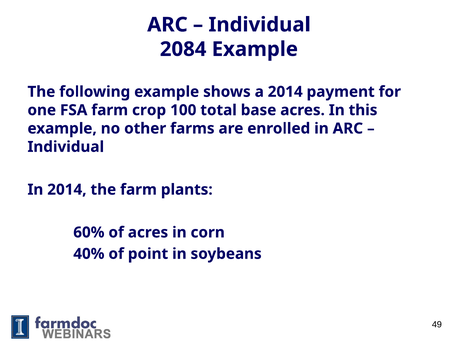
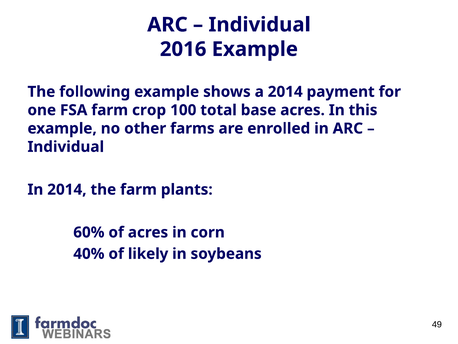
2084: 2084 -> 2016
point: point -> likely
